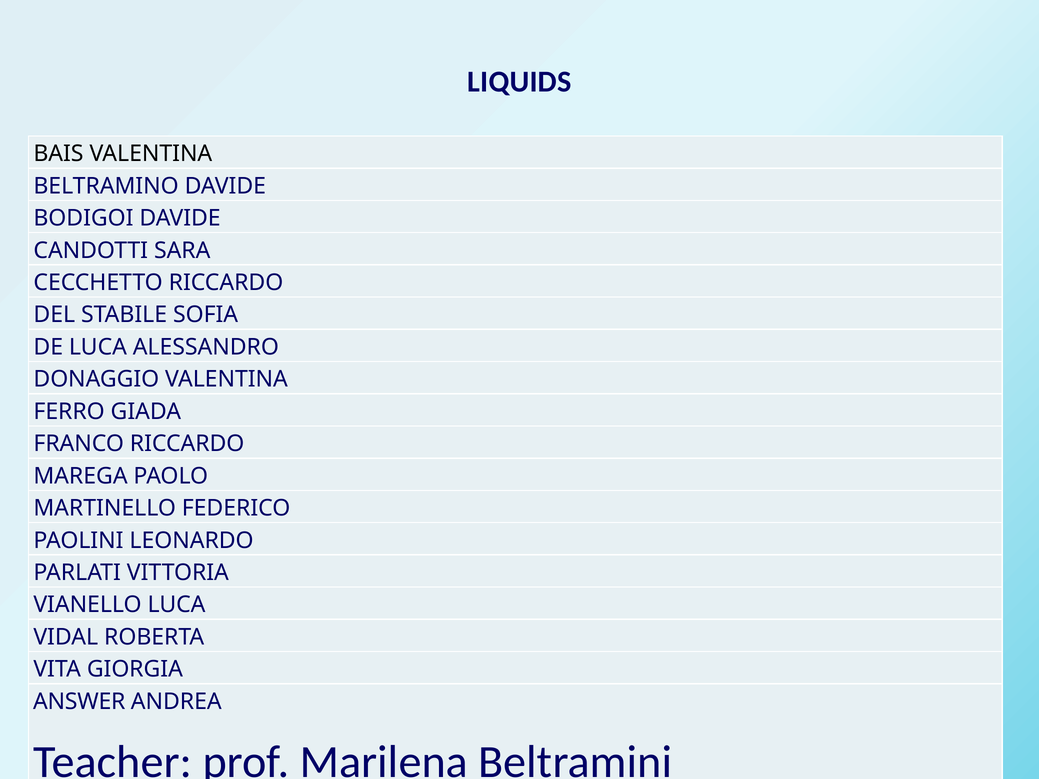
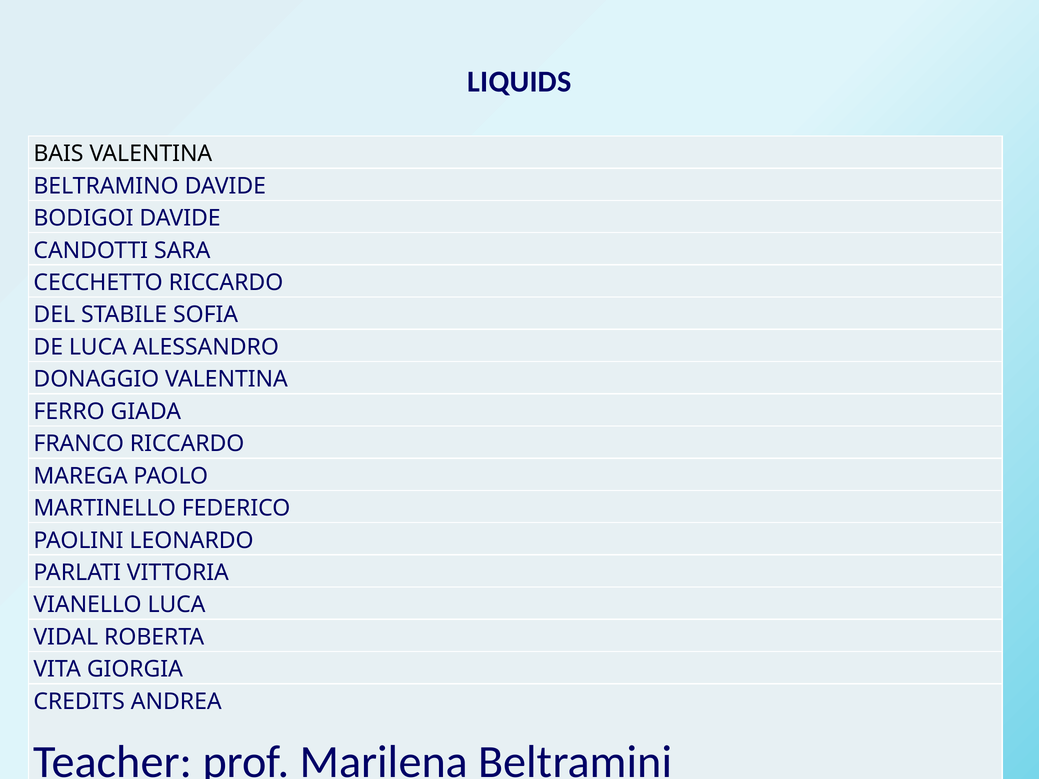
ANSWER: ANSWER -> CREDITS
